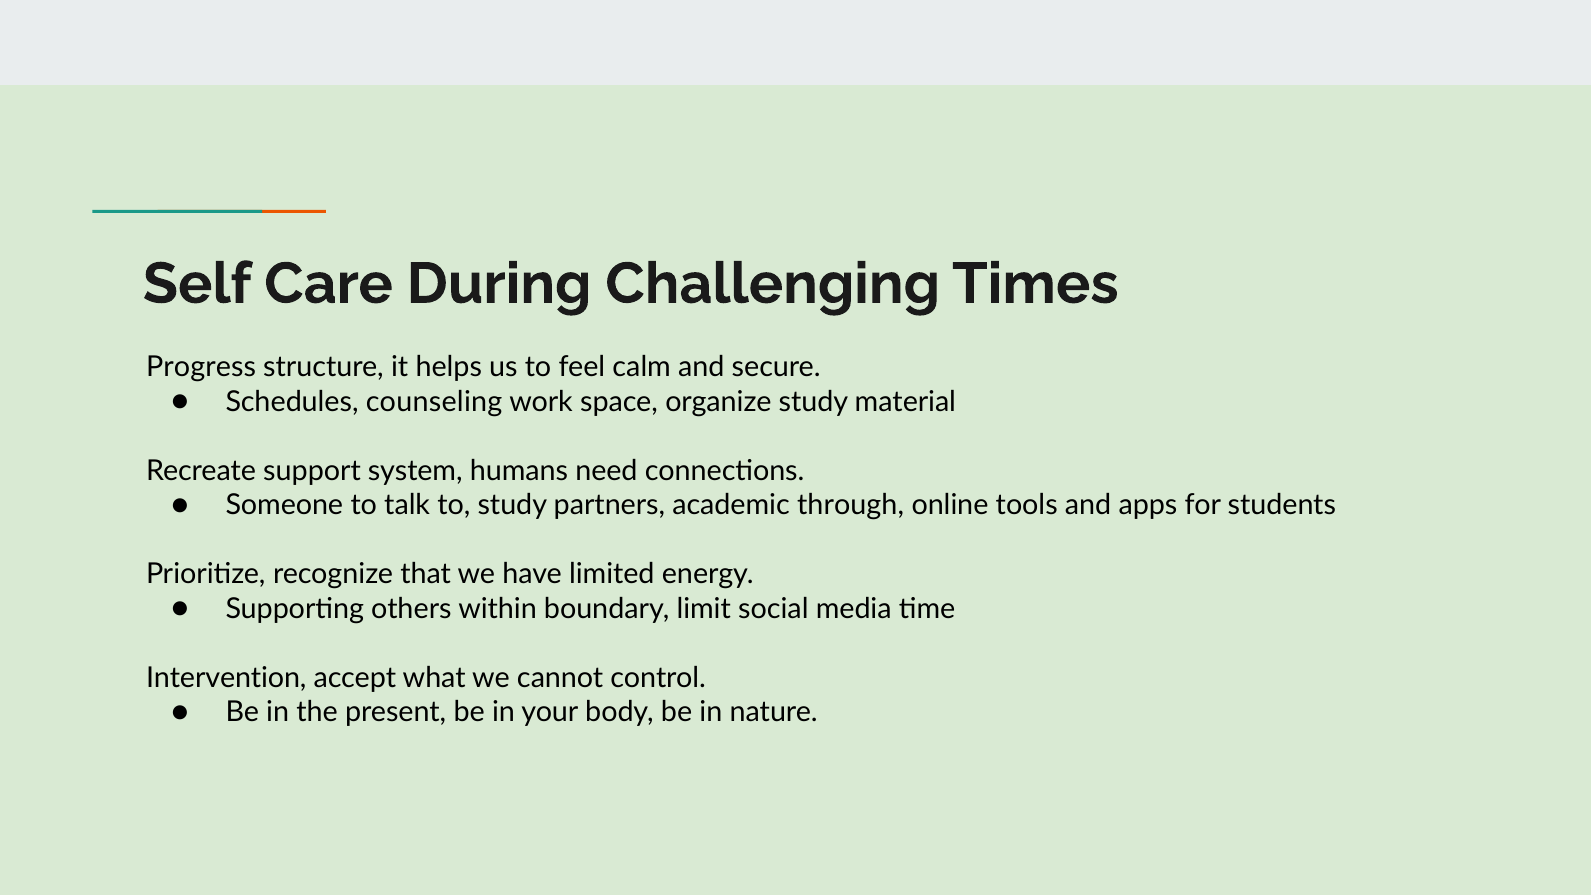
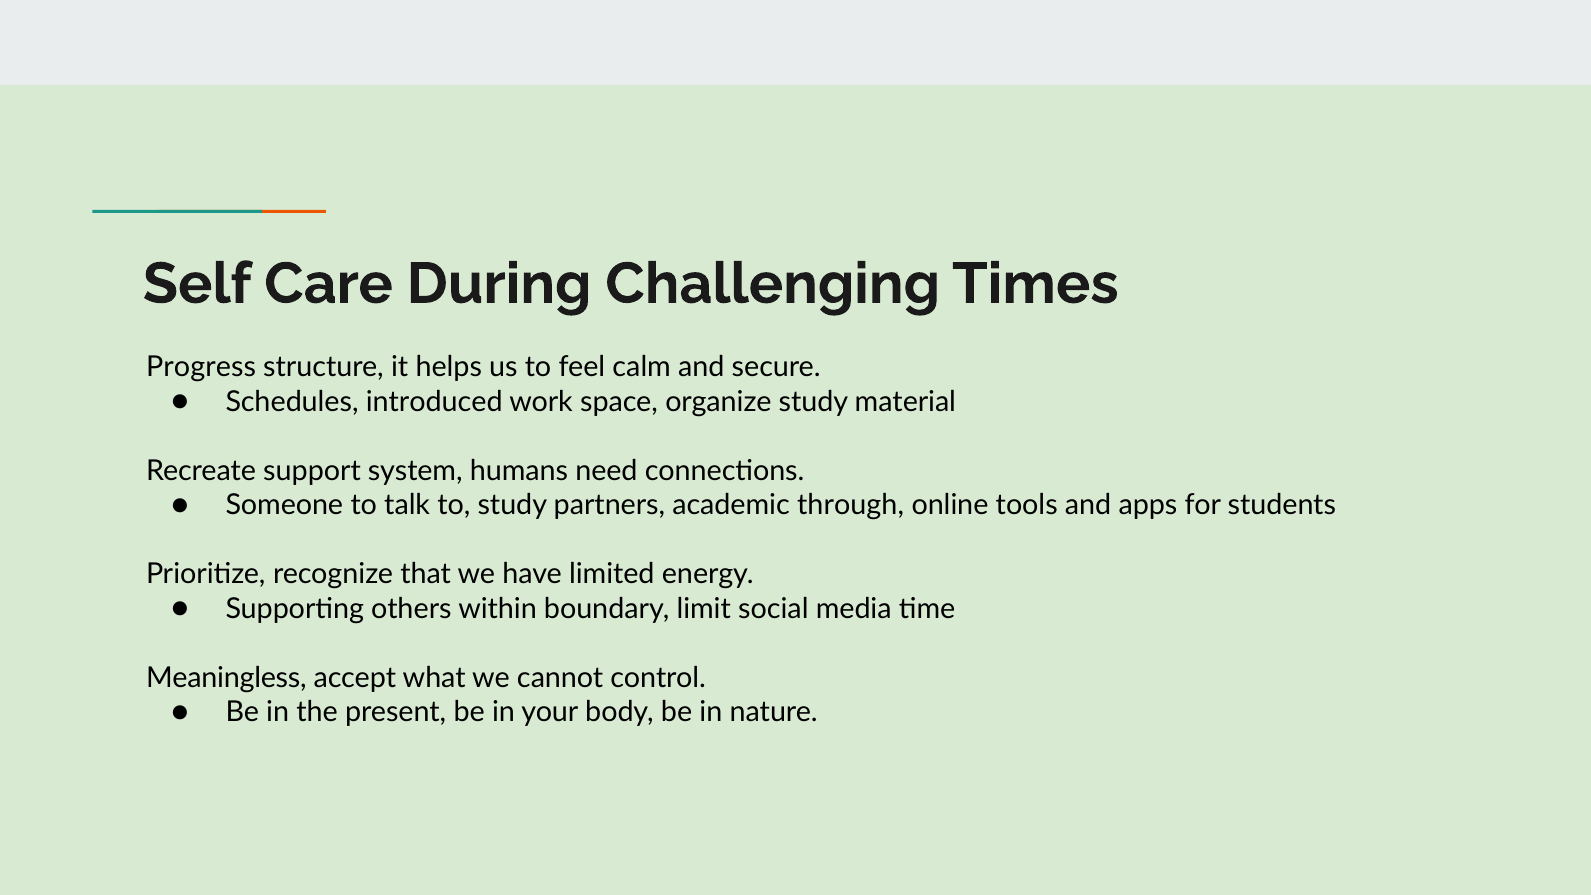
counseling: counseling -> introduced
Intervention: Intervention -> Meaningless
